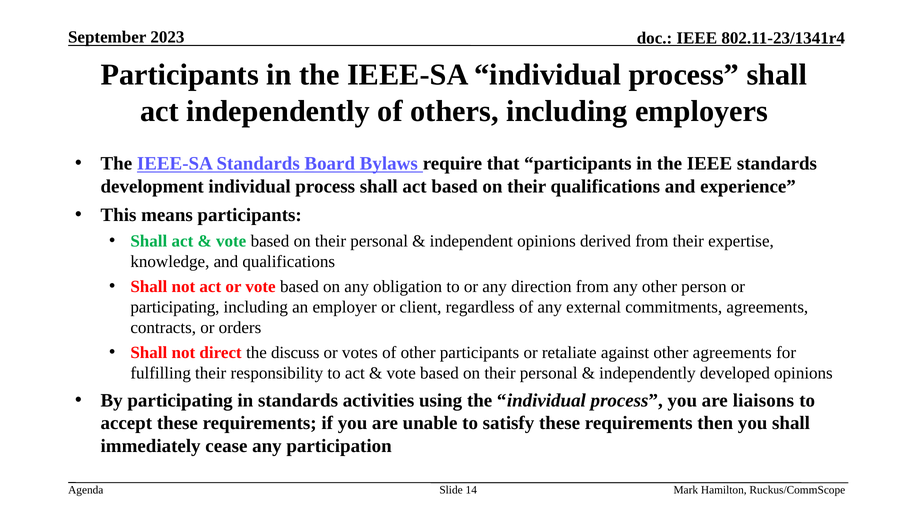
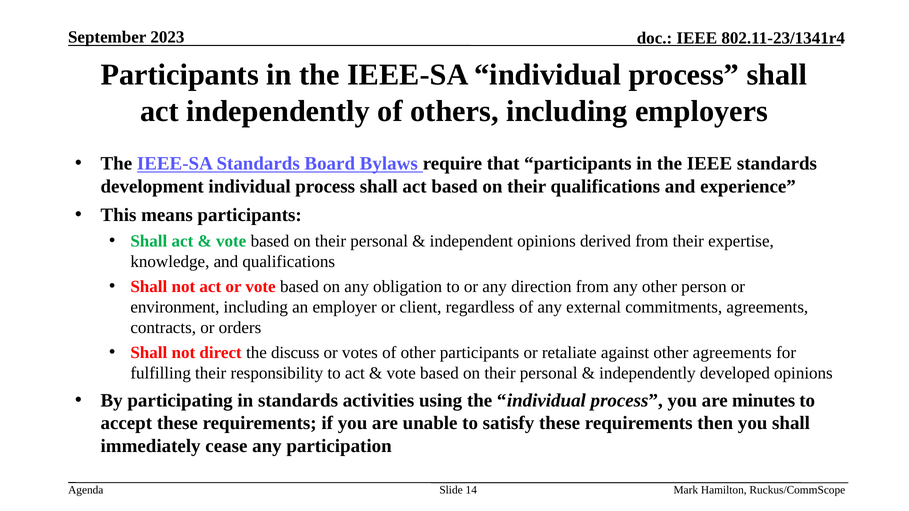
participating at (175, 307): participating -> environment
liaisons: liaisons -> minutes
